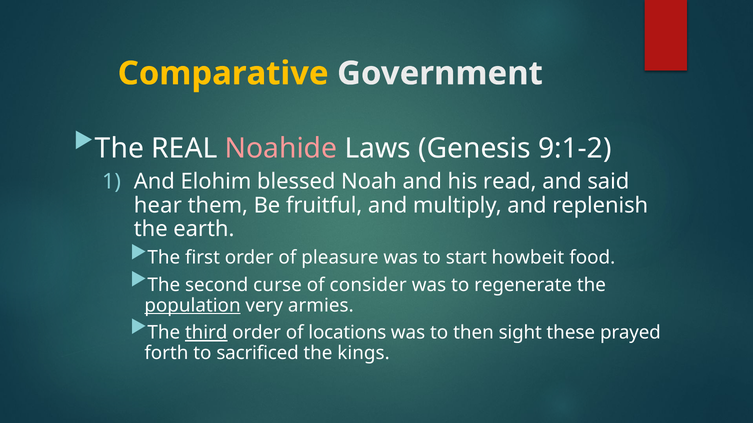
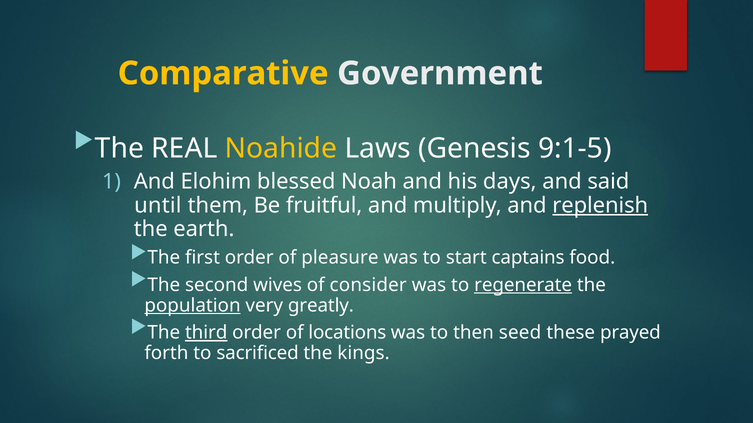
Noahide colour: pink -> yellow
9:1-2: 9:1-2 -> 9:1-5
read: read -> days
hear: hear -> until
replenish underline: none -> present
howbeit: howbeit -> captains
curse: curse -> wives
regenerate underline: none -> present
armies: armies -> greatly
sight: sight -> seed
